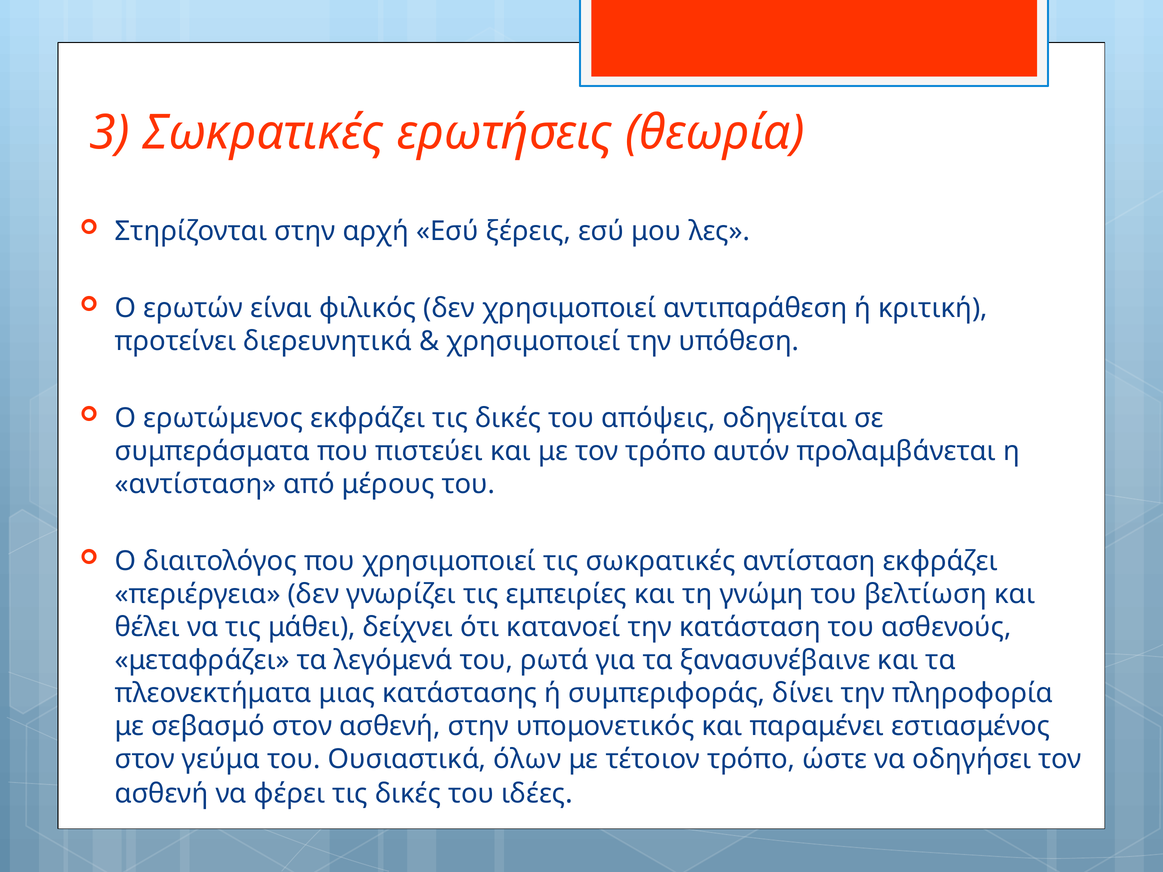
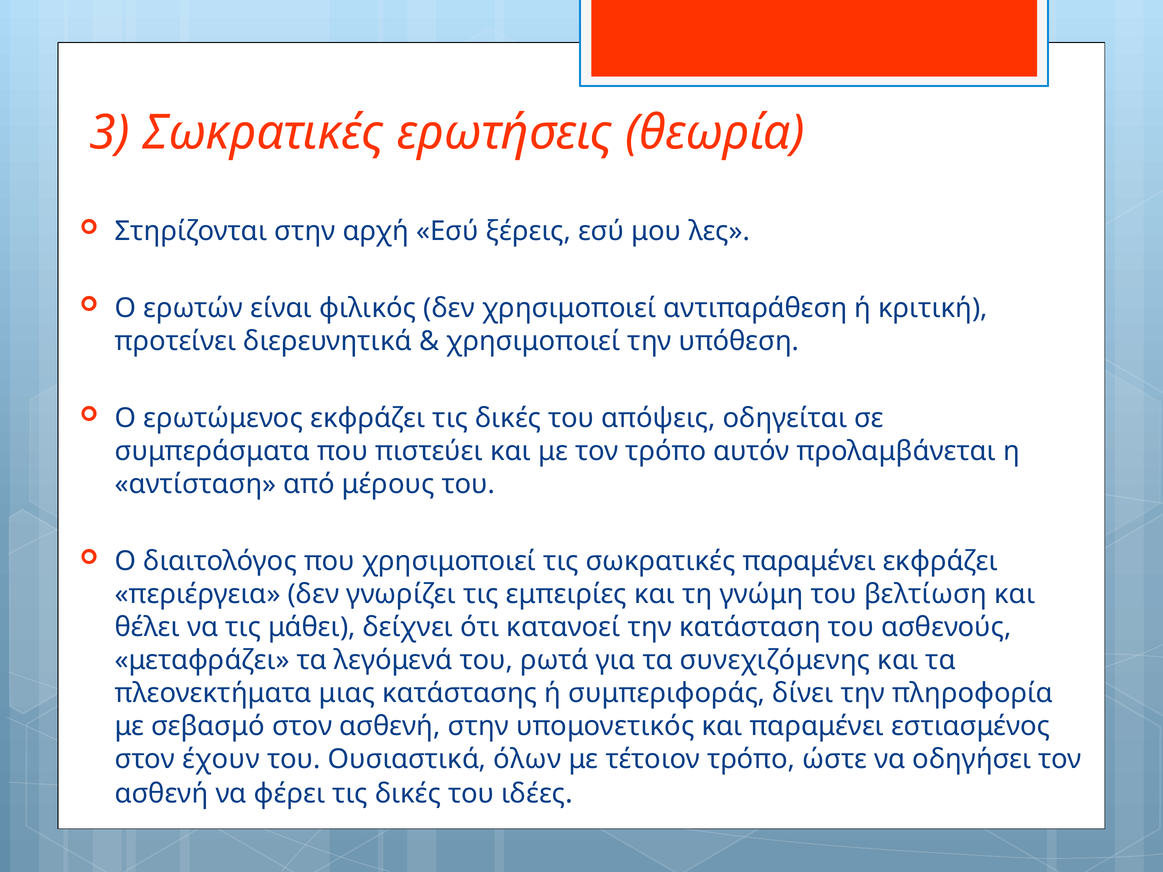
σωκρατικές αντίσταση: αντίσταση -> παραμένει
ξανασυνέβαινε: ξανασυνέβαινε -> συνεχιζόμενης
γεύμα: γεύμα -> έχουν
